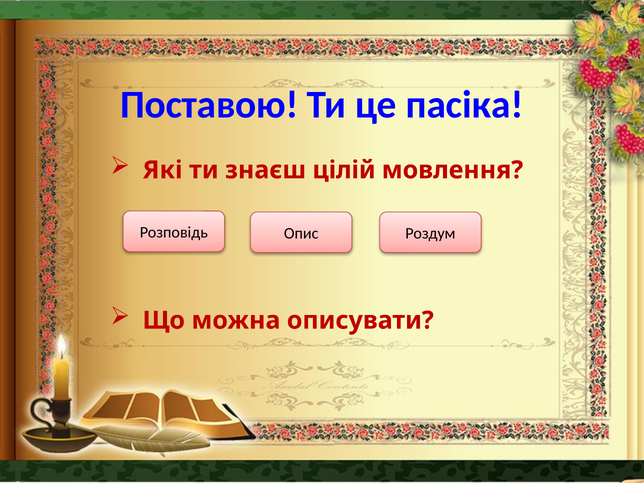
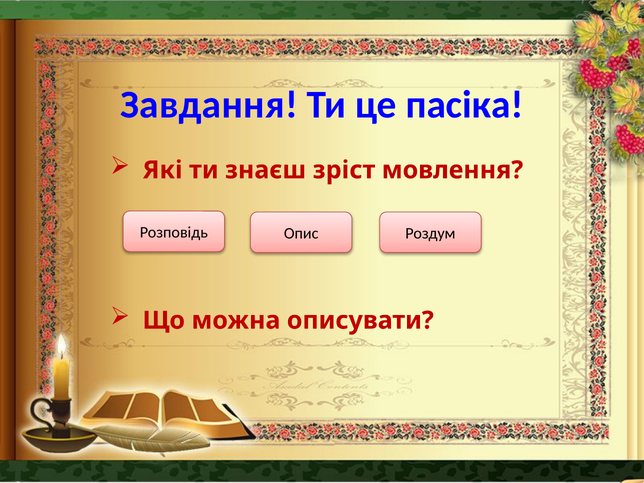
Поставою: Поставою -> Завдання
цілій: цілій -> зріст
